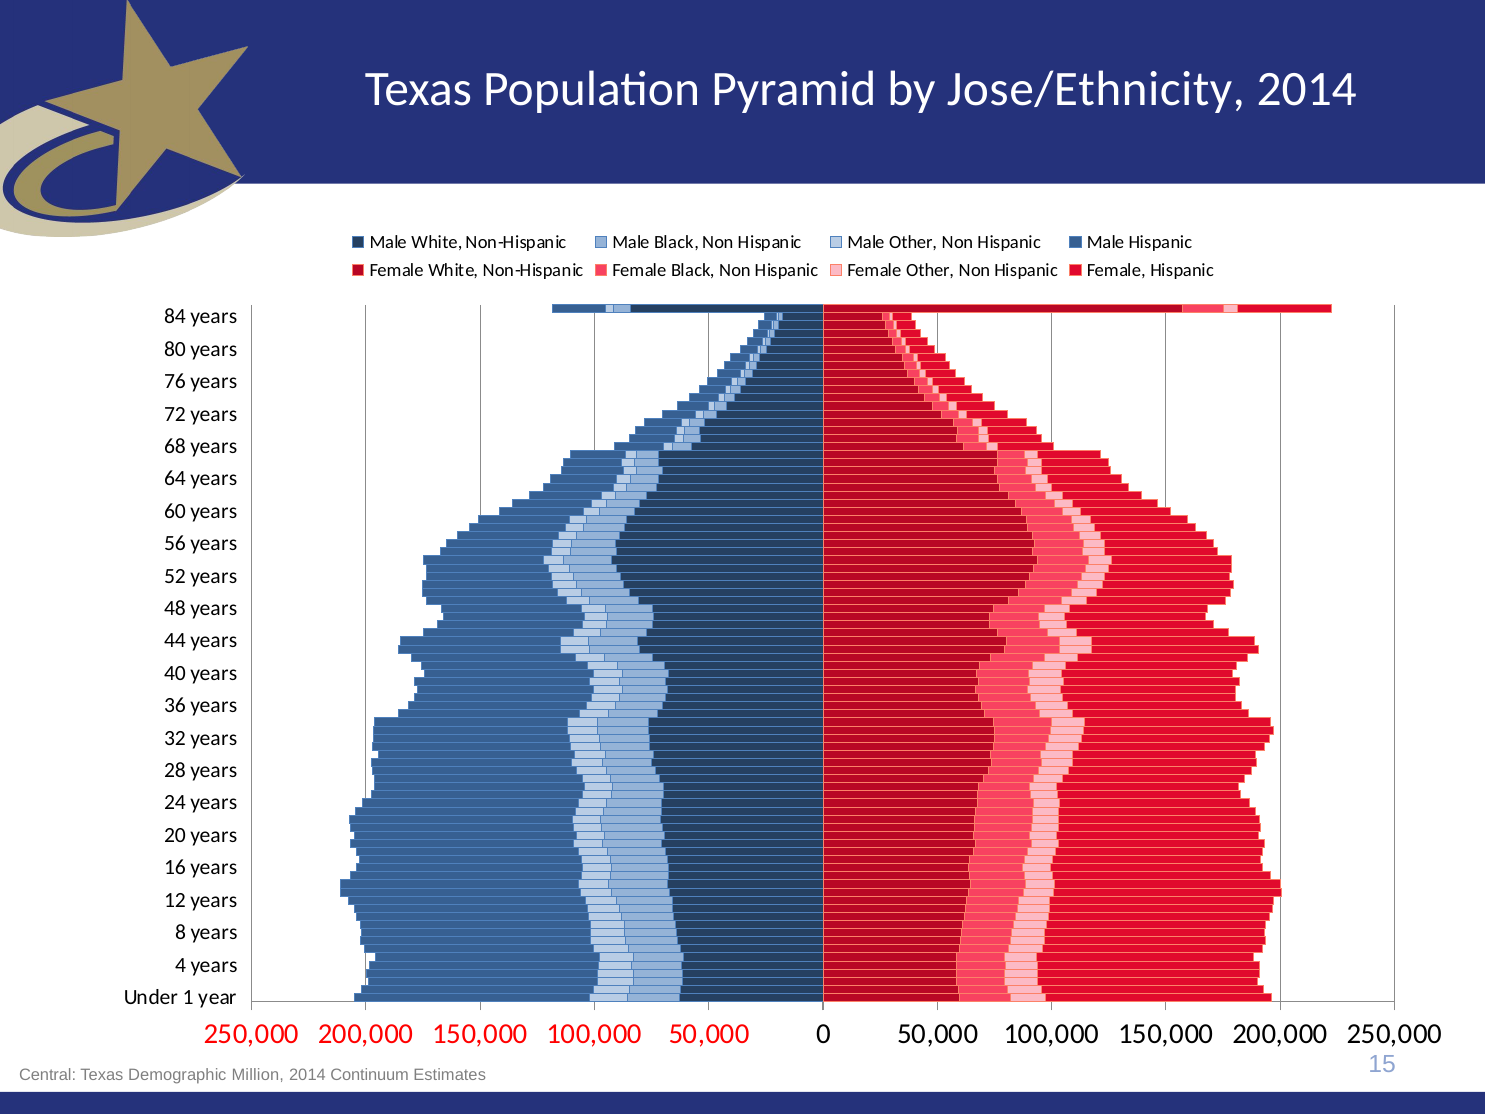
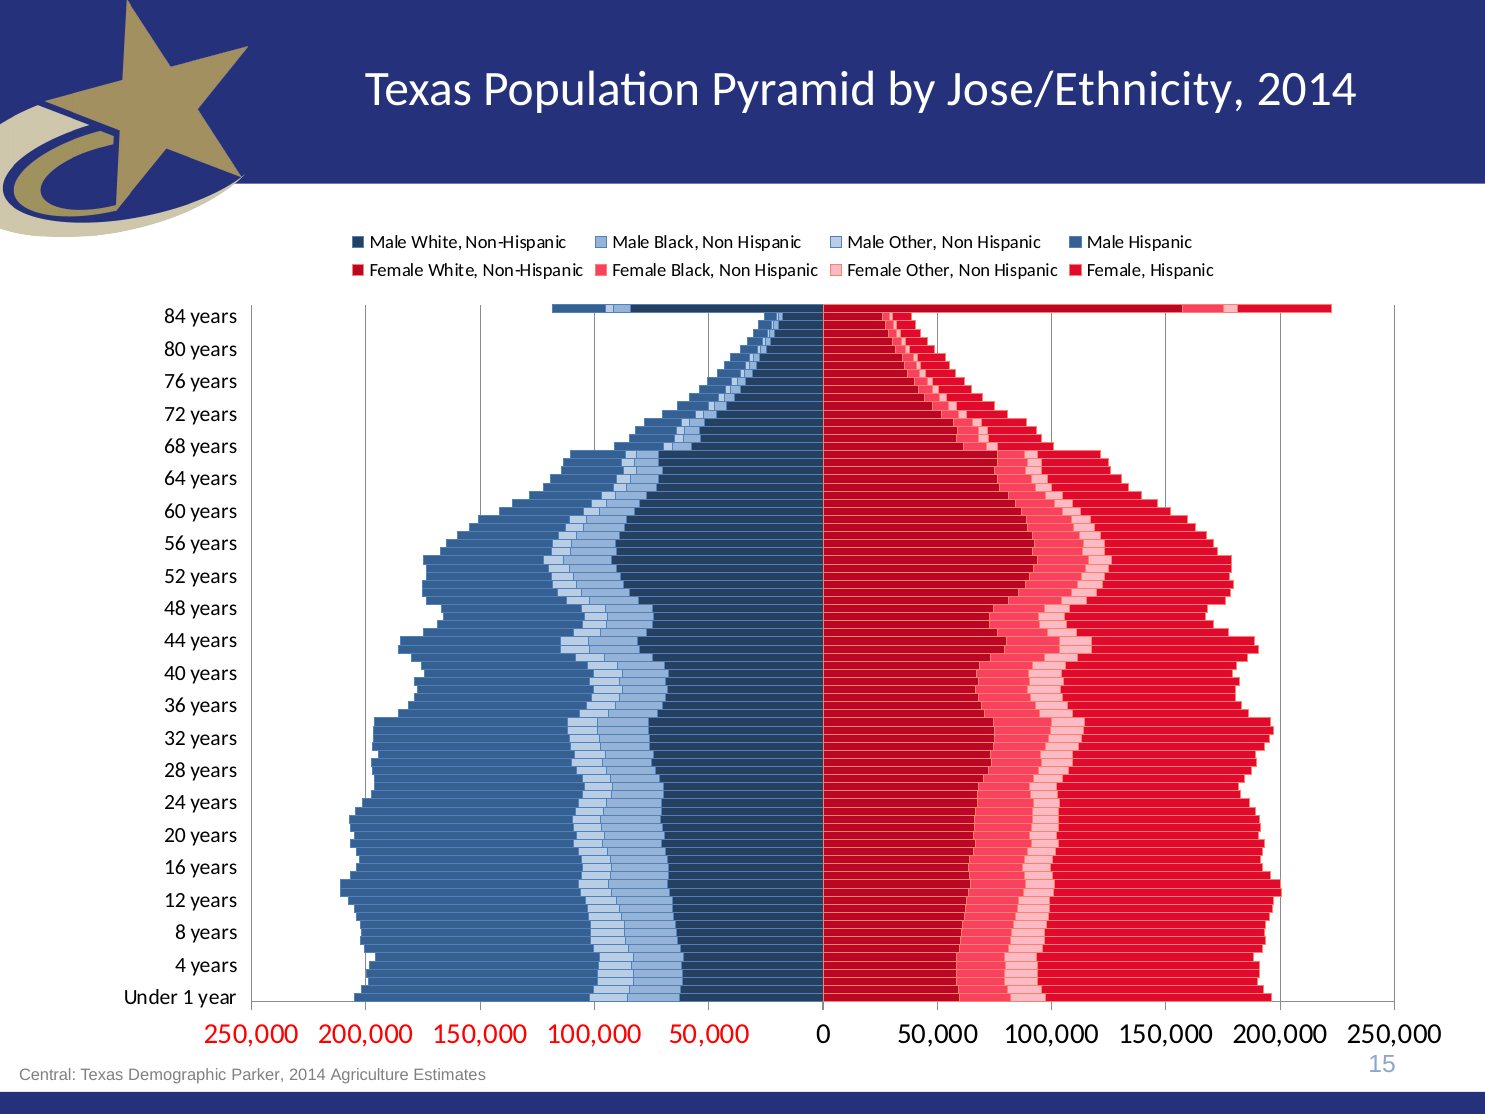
Million: Million -> Parker
Continuum: Continuum -> Agriculture
